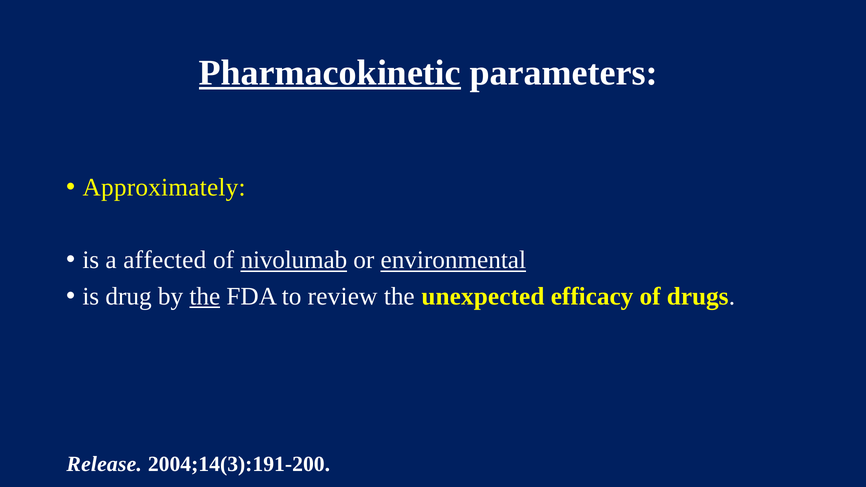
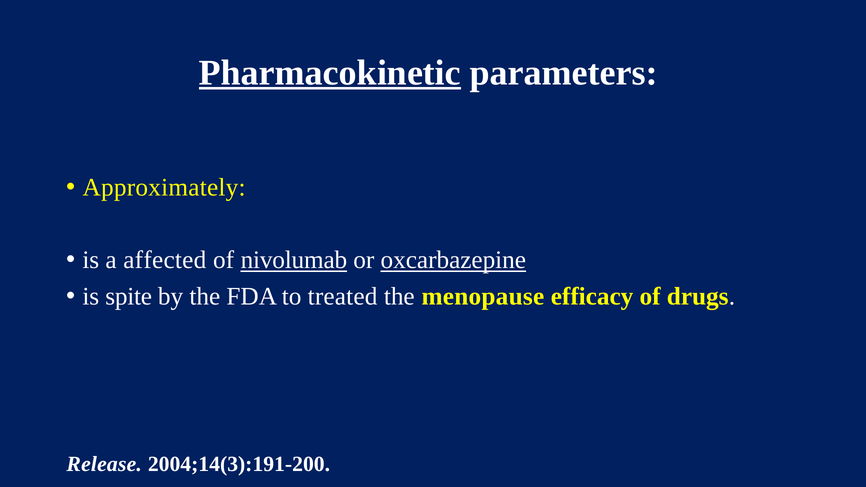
environmental: environmental -> oxcarbazepine
drug: drug -> spite
the at (205, 296) underline: present -> none
review: review -> treated
unexpected: unexpected -> menopause
